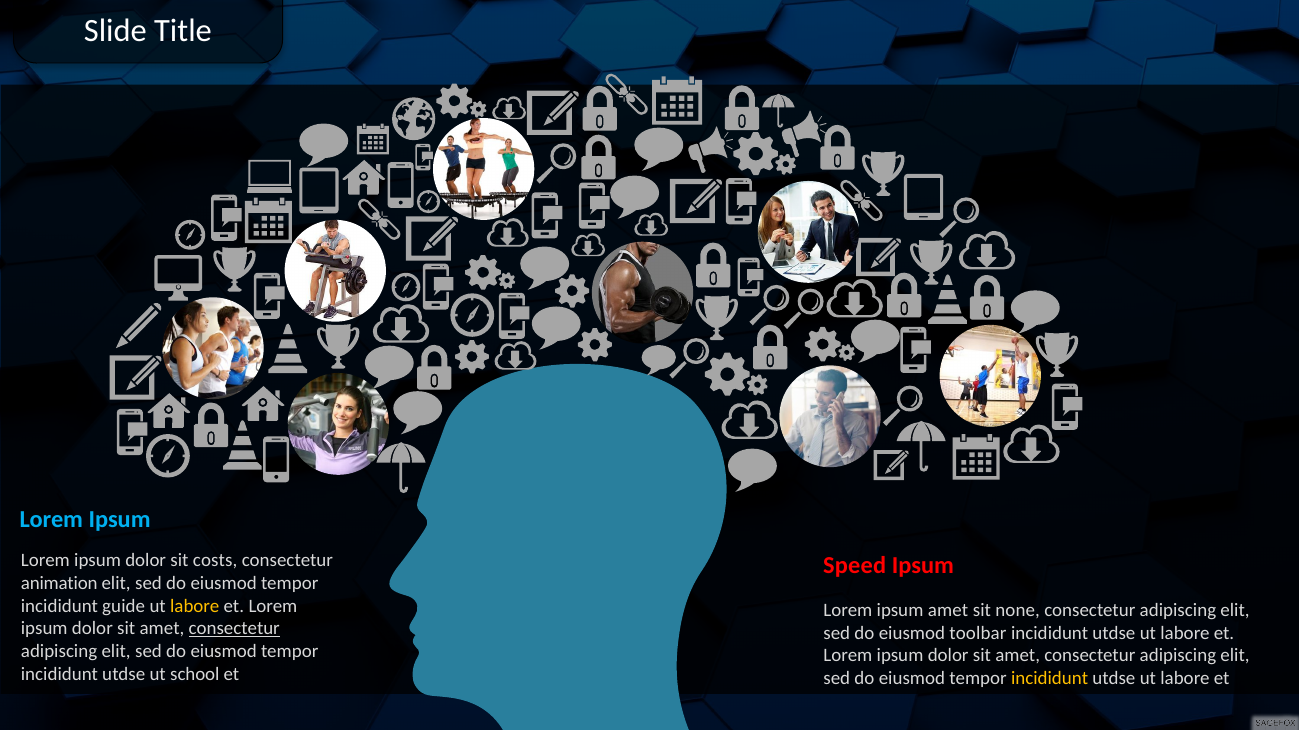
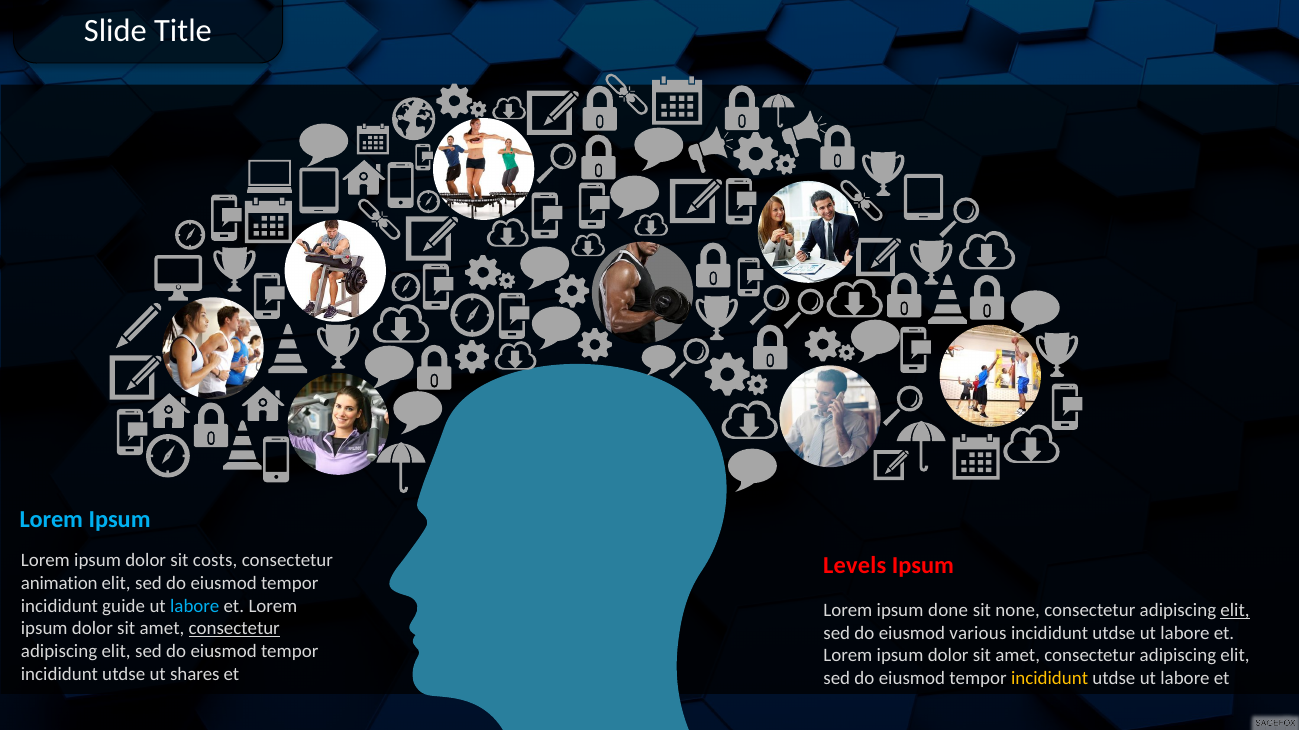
Speed: Speed -> Levels
labore at (195, 606) colour: yellow -> light blue
ipsum amet: amet -> done
elit at (1235, 611) underline: none -> present
toolbar: toolbar -> various
school: school -> shares
